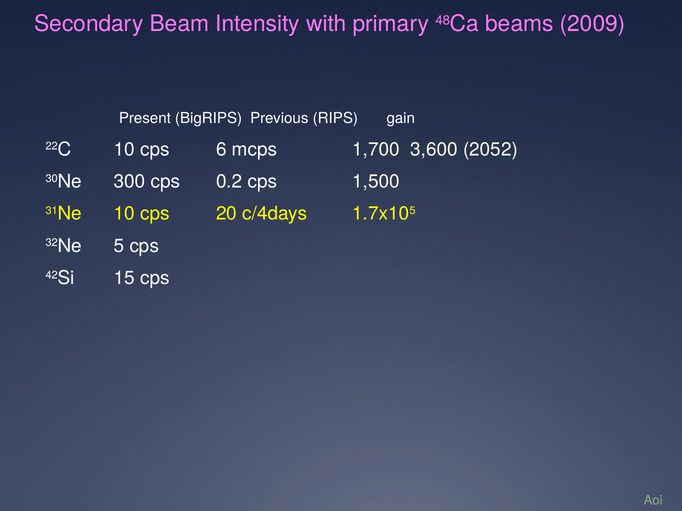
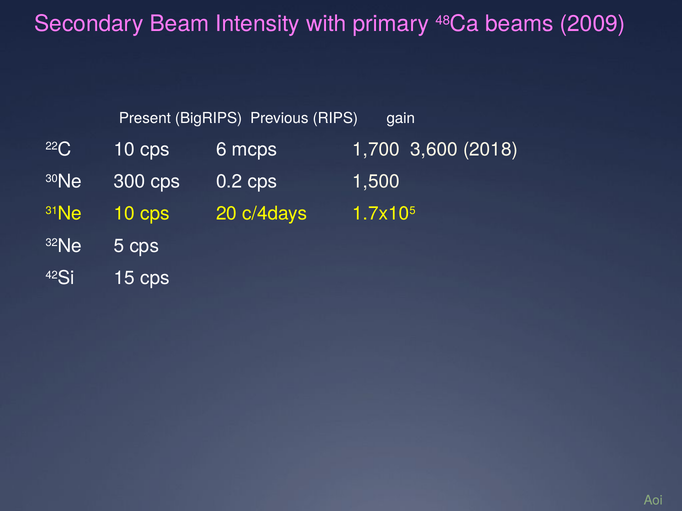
2052: 2052 -> 2018
